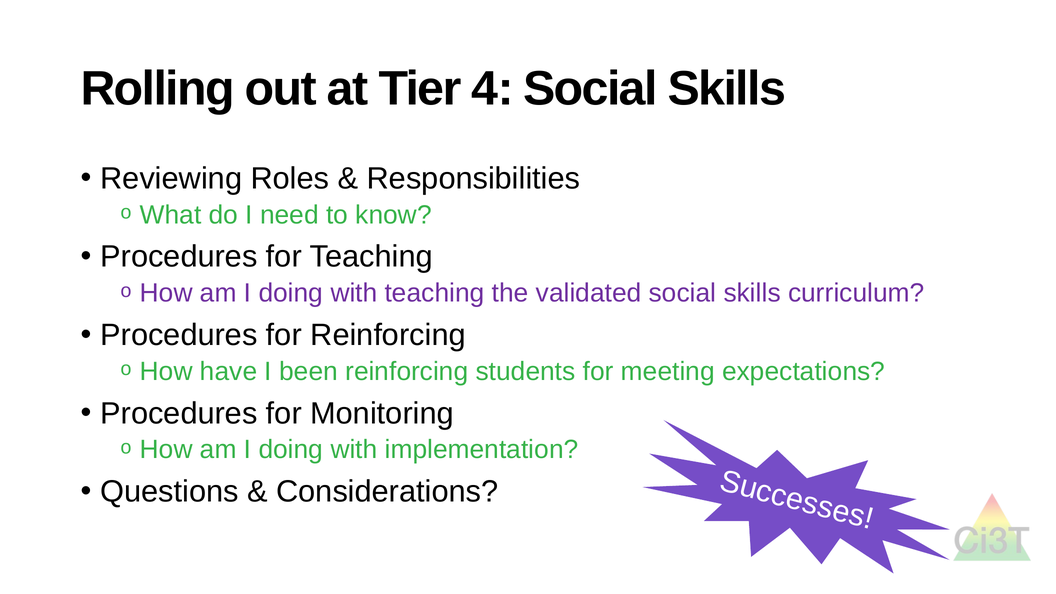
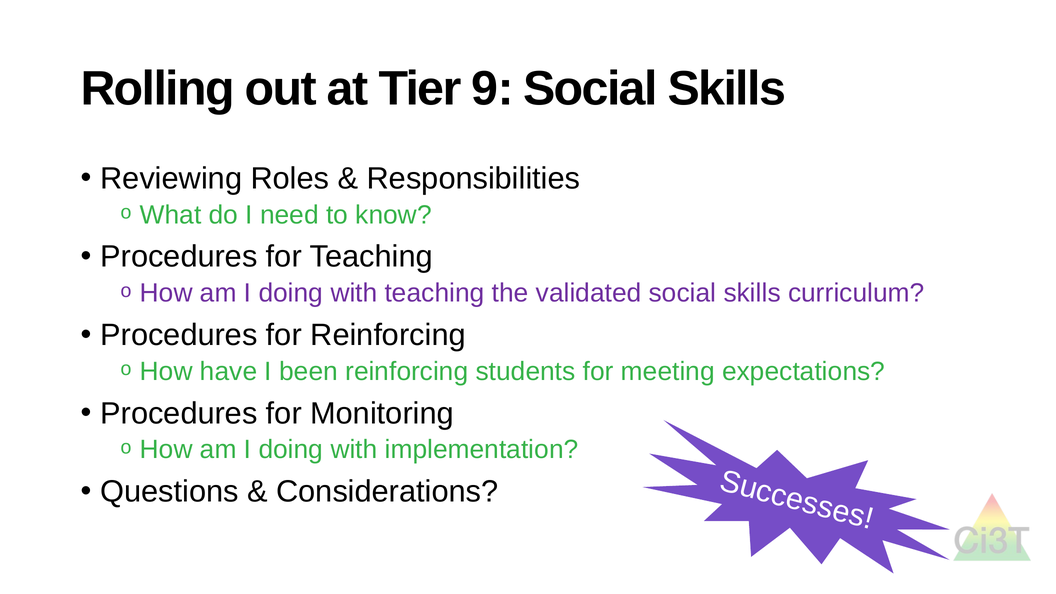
4: 4 -> 9
